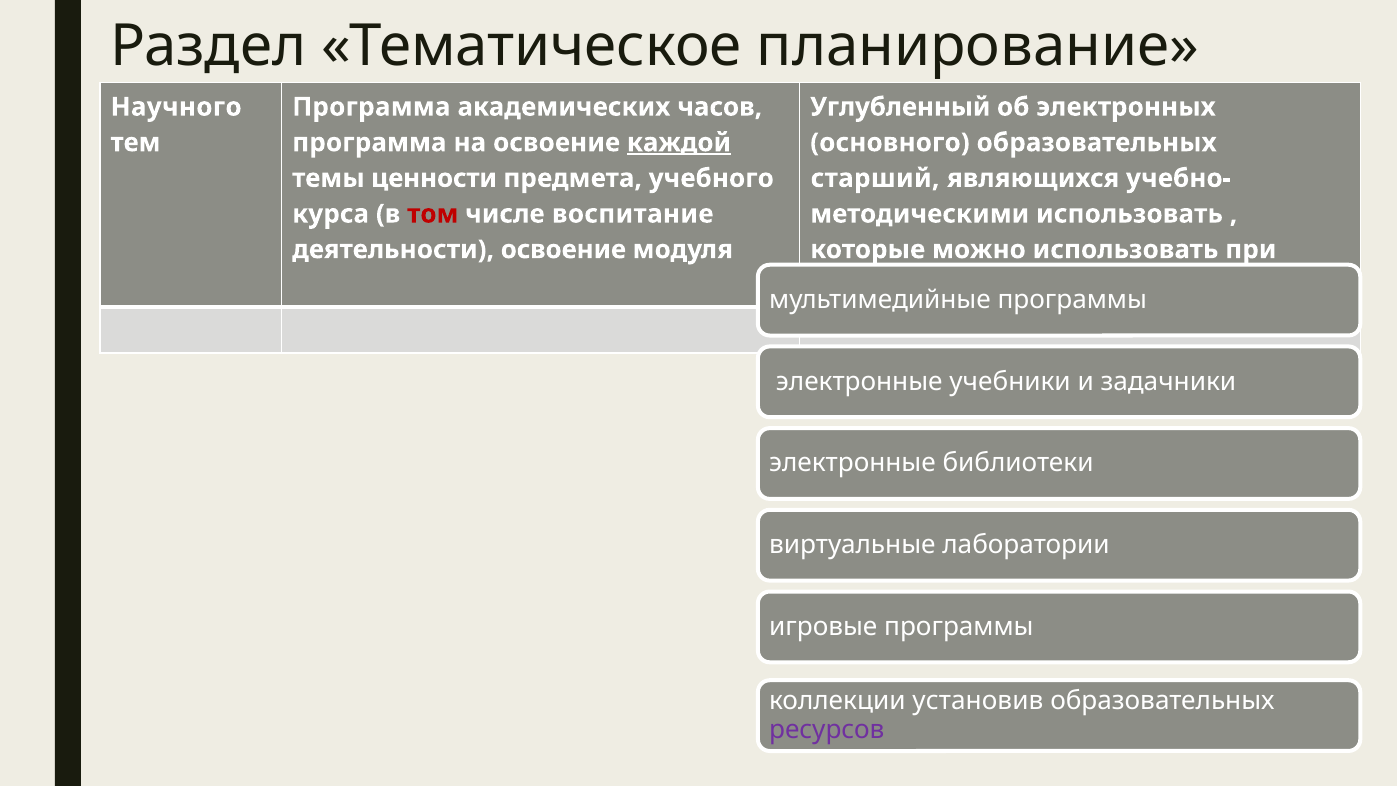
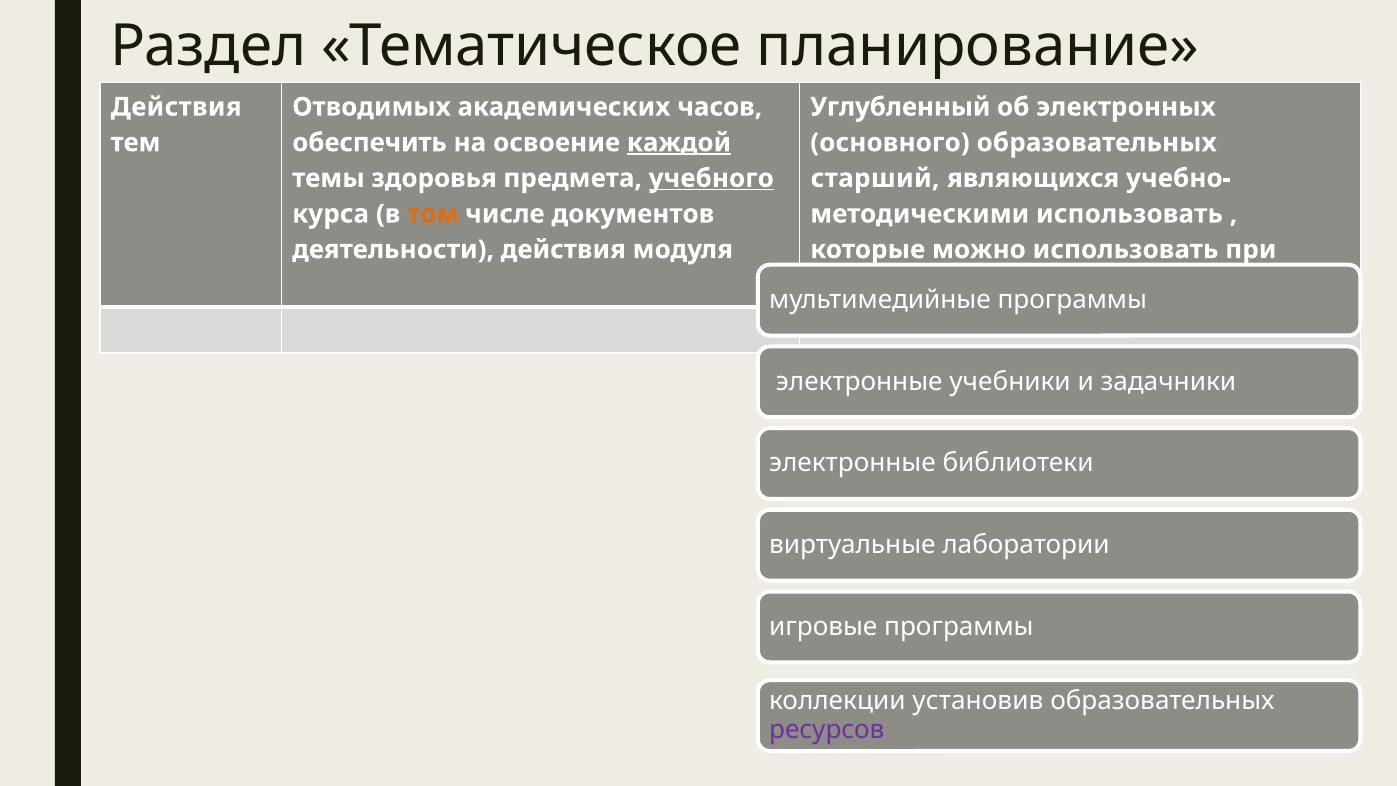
Научного at (176, 107): Научного -> Действия
Программа at (371, 107): Программа -> Отводимых
программа at (369, 143): программа -> обеспечить
ценности: ценности -> здоровья
учебного underline: none -> present
том colour: red -> orange
воспитание: воспитание -> документов
деятельности освоение: освоение -> действия
